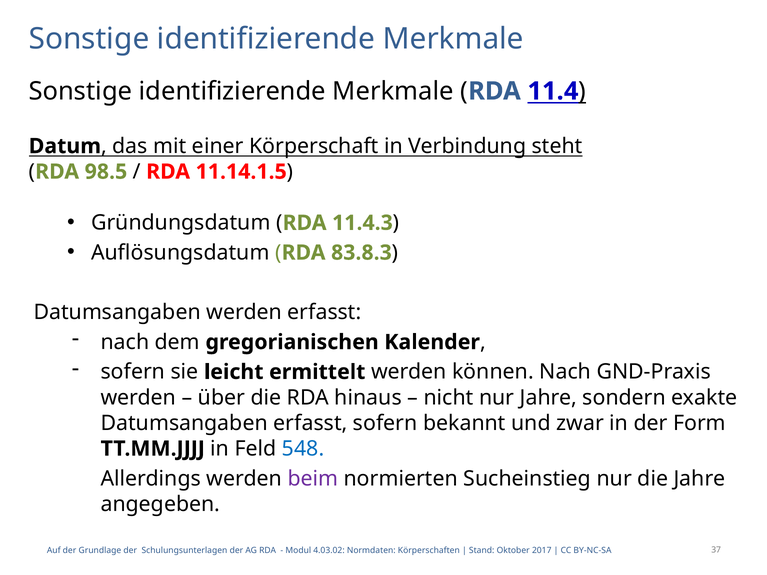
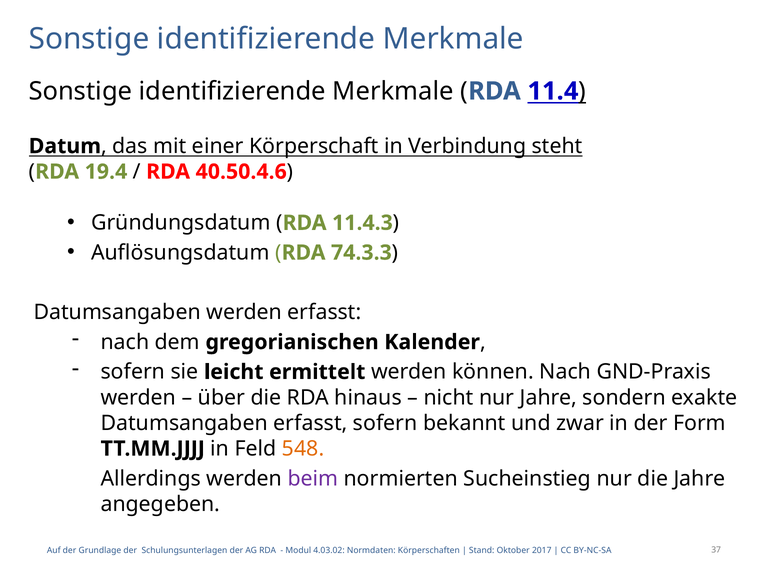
98.5: 98.5 -> 19.4
11.14.1.5: 11.14.1.5 -> 40.50.4.6
83.8.3: 83.8.3 -> 74.3.3
548 colour: blue -> orange
